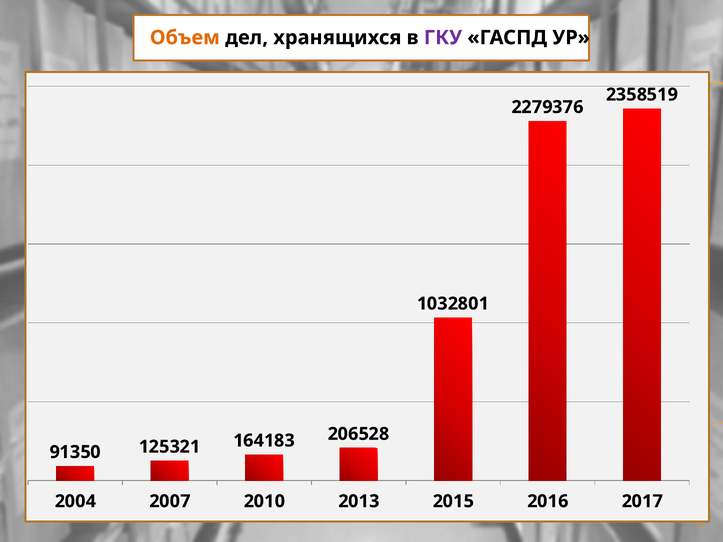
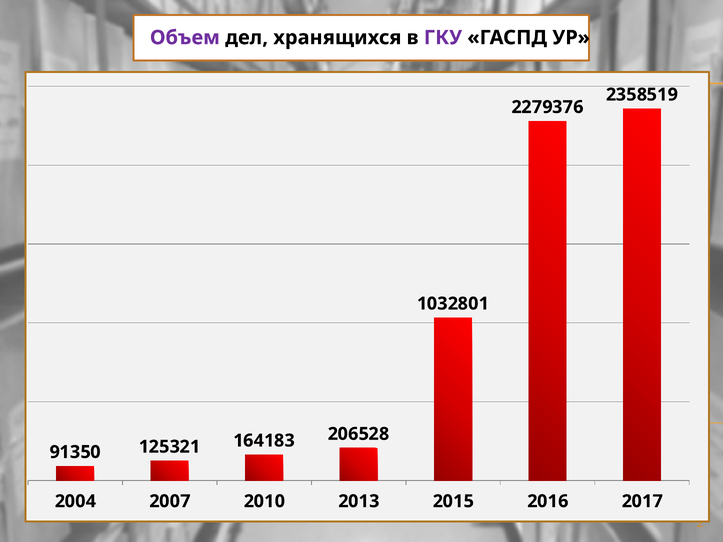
Объем colour: orange -> purple
